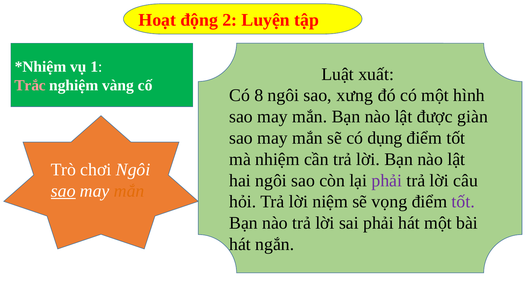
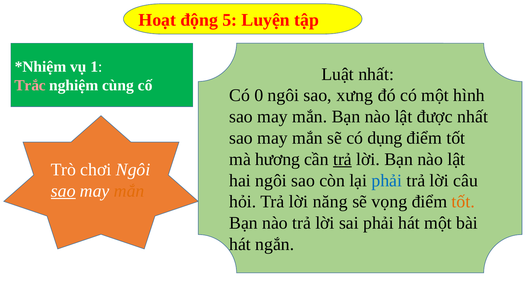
2: 2 -> 5
Luật xuất: xuất -> nhất
vàng: vàng -> cùng
8: 8 -> 0
được giàn: giàn -> nhất
nhiệm: nhiệm -> hương
trả at (342, 159) underline: none -> present
phải at (387, 181) colour: purple -> blue
niệm: niệm -> năng
tốt at (463, 202) colour: purple -> orange
